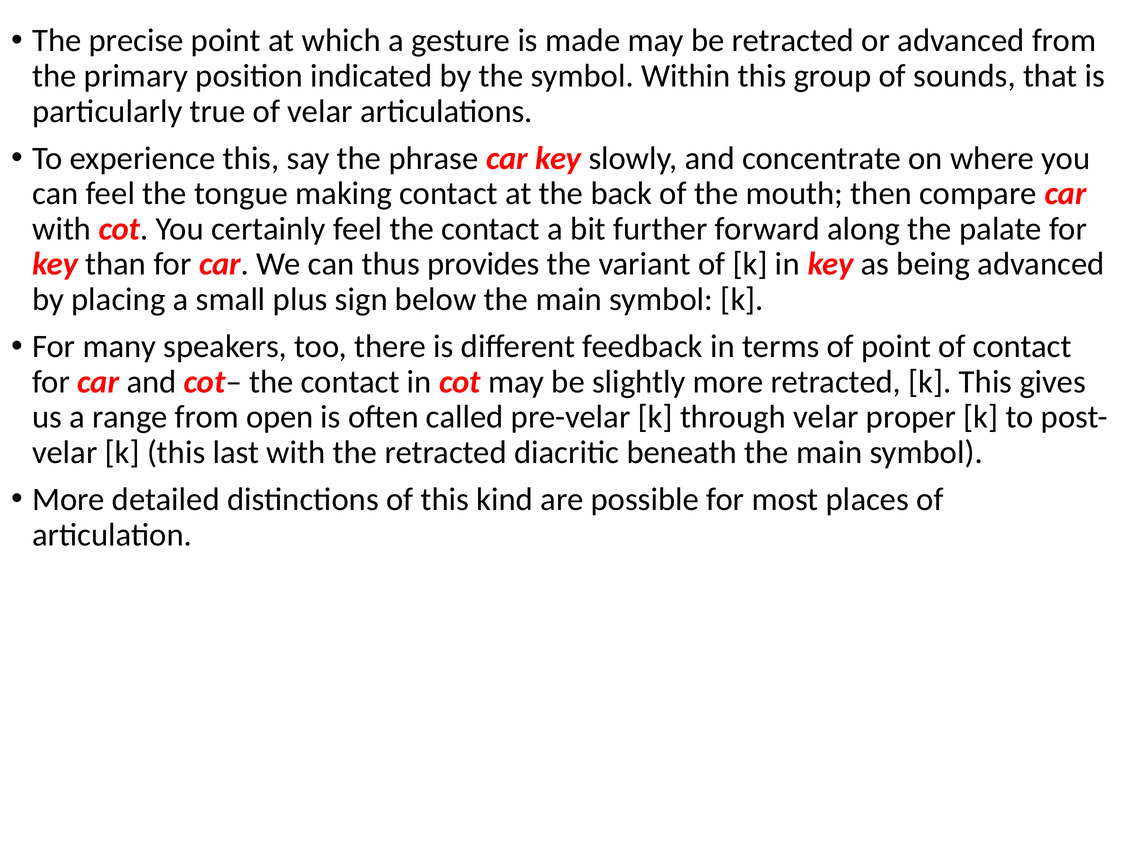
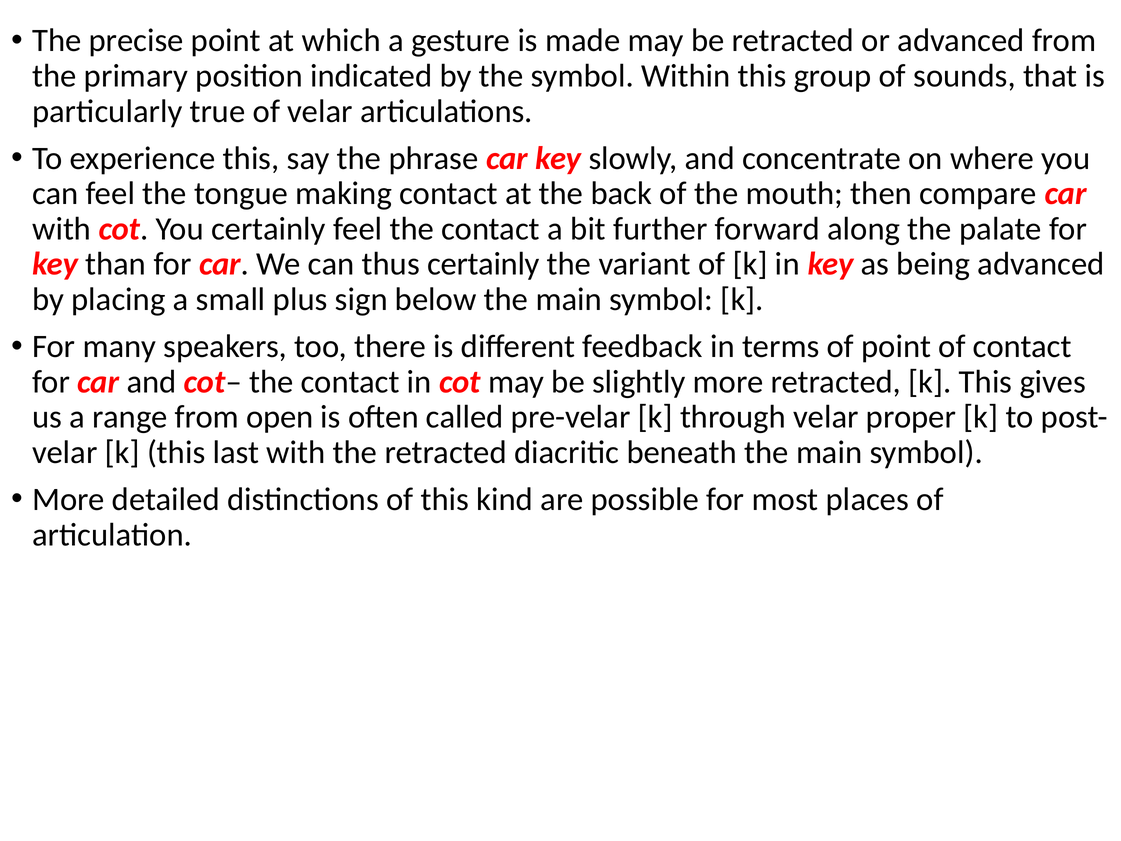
thus provides: provides -> certainly
